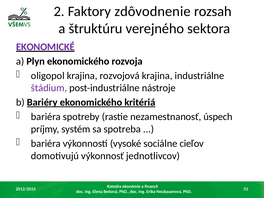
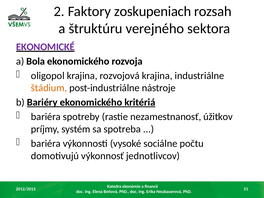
zdôvodnenie: zdôvodnenie -> zoskupeniach
Plyn: Plyn -> Bola
štádium colour: purple -> orange
úspech: úspech -> úžitkov
cieľov: cieľov -> počtu
